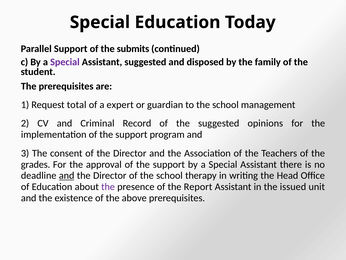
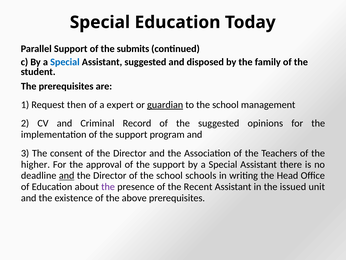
Special at (65, 62) colour: purple -> blue
total: total -> then
guardian underline: none -> present
grades: grades -> higher
therapy: therapy -> schools
Report: Report -> Recent
